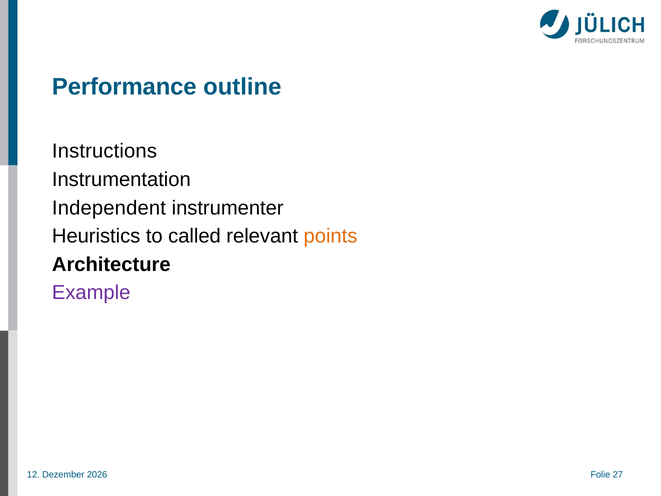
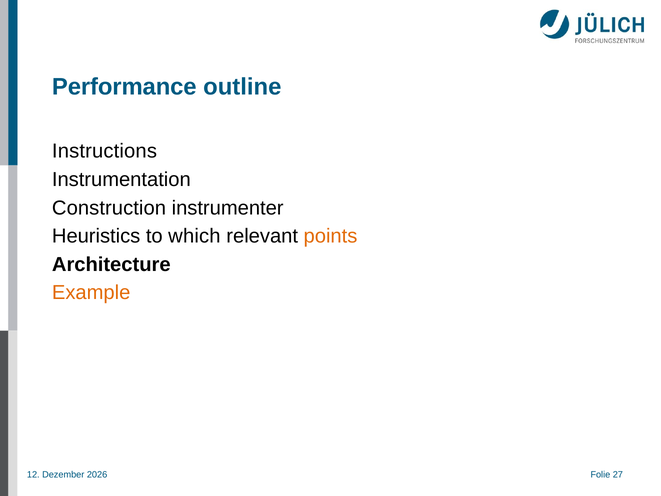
Independent: Independent -> Construction
called: called -> which
Example colour: purple -> orange
